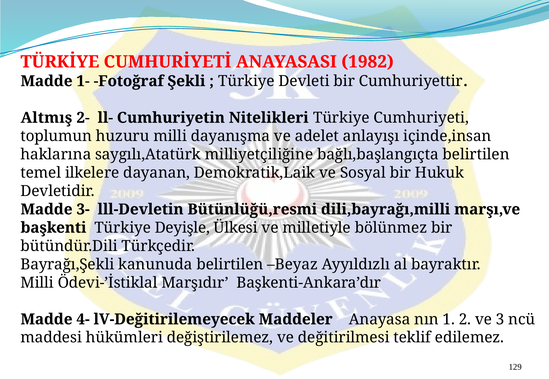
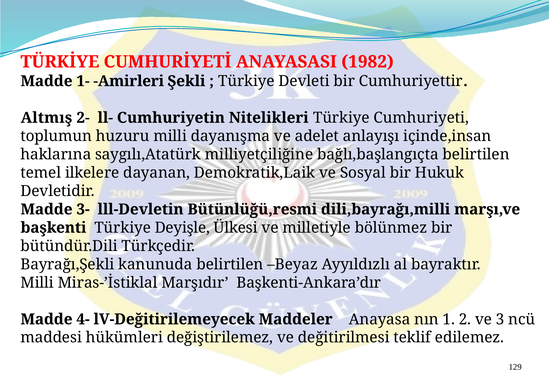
Fotoğraf: Fotoğraf -> Amirleri
Ödevi-’İstiklal: Ödevi-’İstiklal -> Miras-’İstiklal
